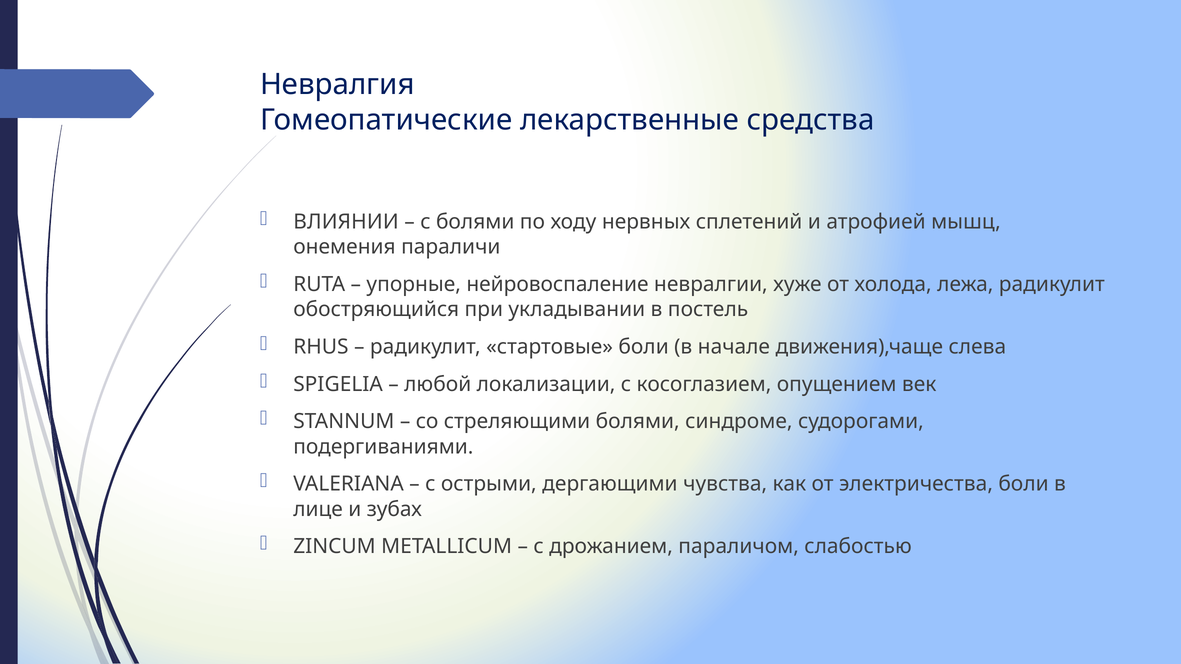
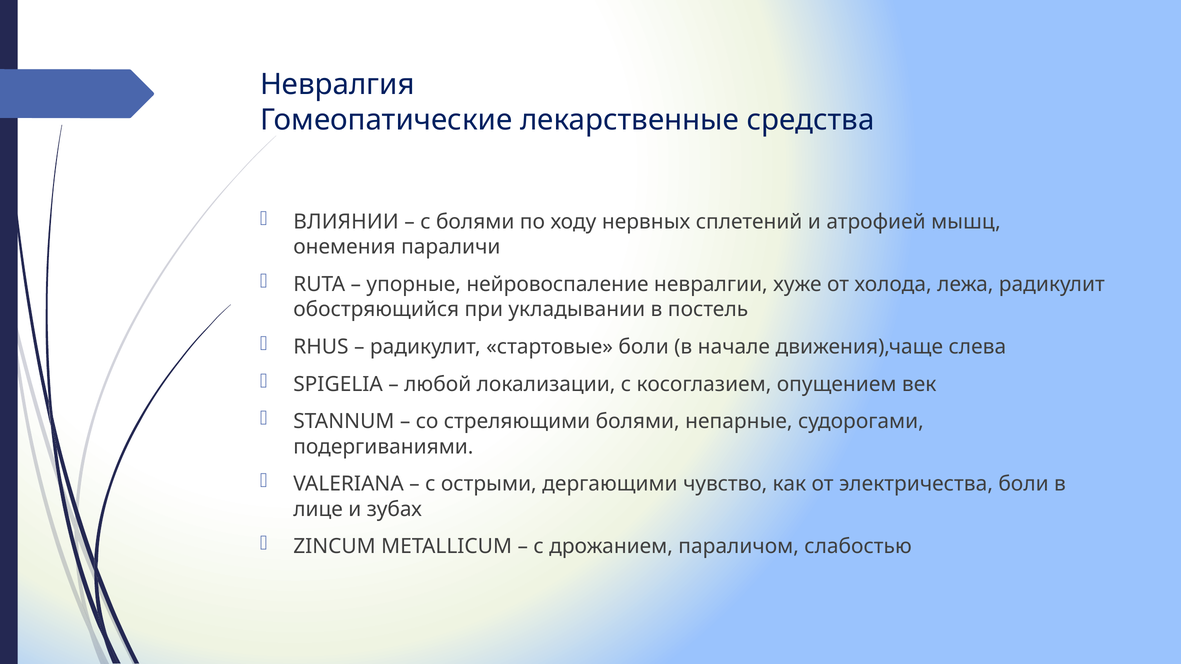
синдроме: синдроме -> непарные
чувства: чувства -> чувство
